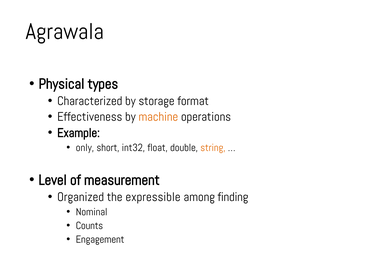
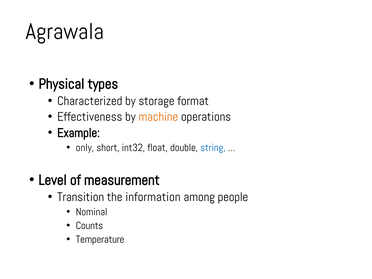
string colour: orange -> blue
Organized: Organized -> Transition
expressible: expressible -> information
finding: finding -> people
Engagement: Engagement -> Temperature
